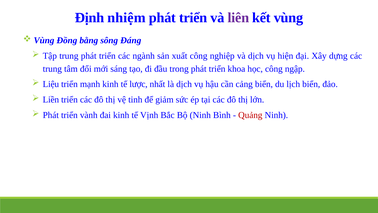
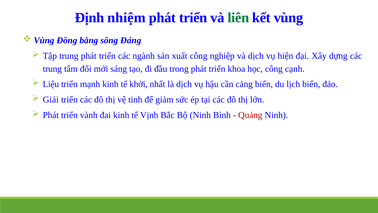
liên colour: purple -> green
ngập: ngập -> cạnh
lược: lược -> khởi
Liền: Liền -> Giải
